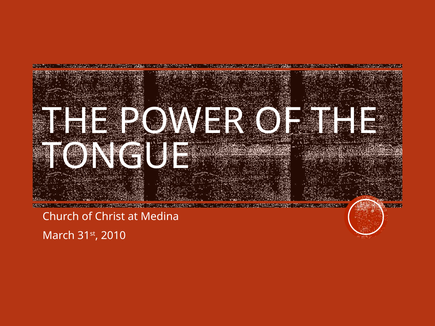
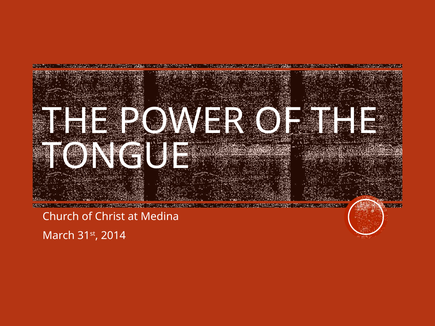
2010: 2010 -> 2014
